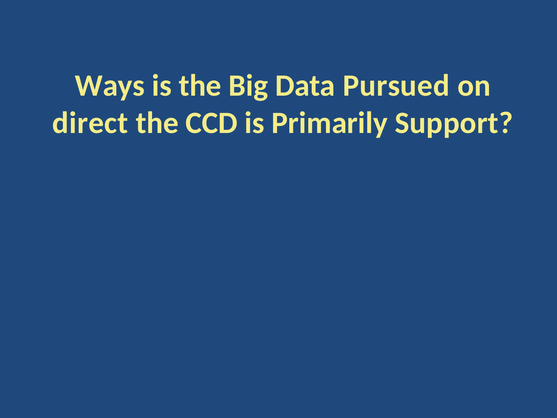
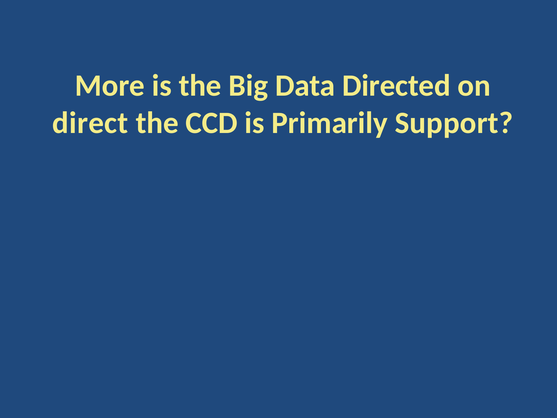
Ways: Ways -> More
Pursued: Pursued -> Directed
